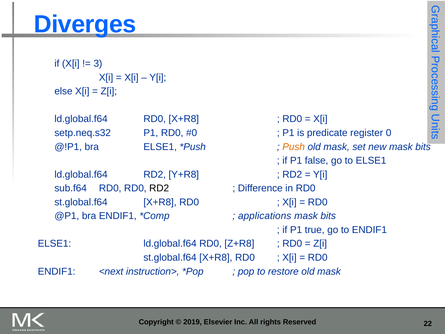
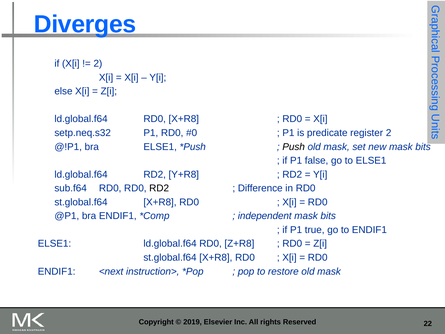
3 at (98, 64): 3 -> 2
register 0: 0 -> 2
Push colour: orange -> black
applications: applications -> independent
